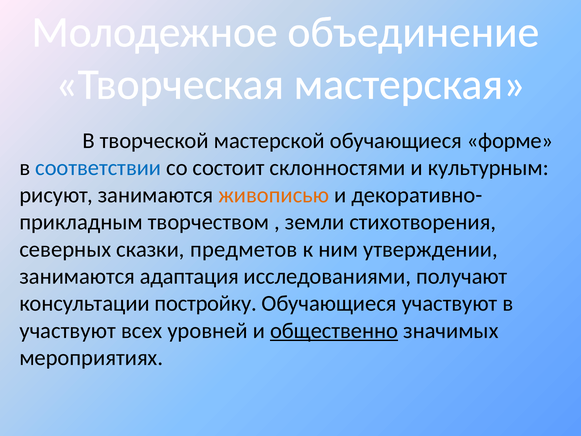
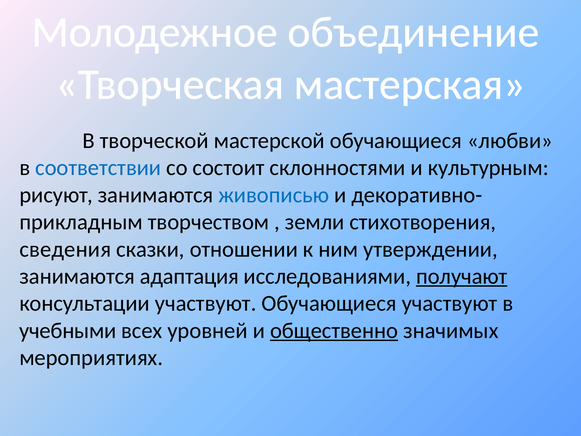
форме: форме -> любви
живописью colour: orange -> blue
северных: северных -> сведения
предметов: предметов -> отношении
получают underline: none -> present
консультации постройку: постройку -> участвуют
участвуют at (68, 330): участвуют -> учебными
